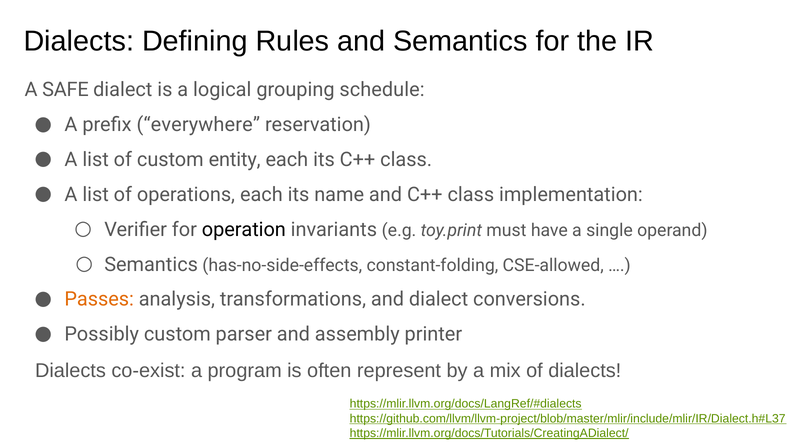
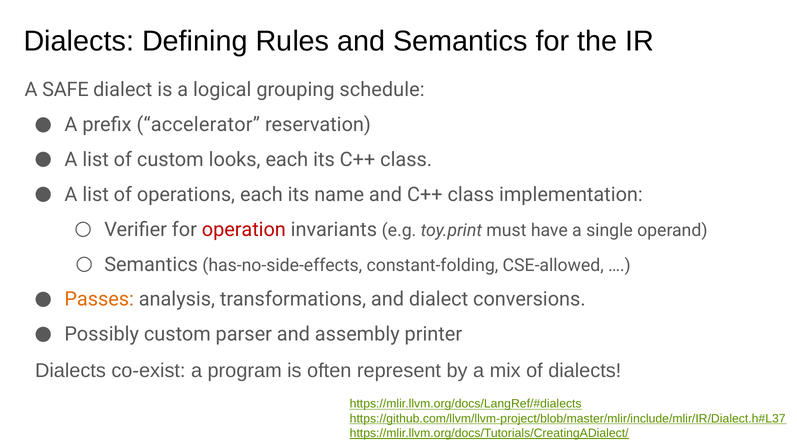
everywhere: everywhere -> accelerator
entity: entity -> looks
operation colour: black -> red
